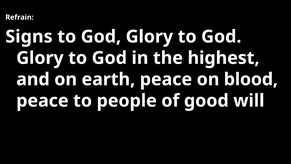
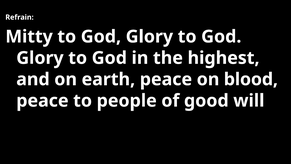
Signs: Signs -> Mitty
